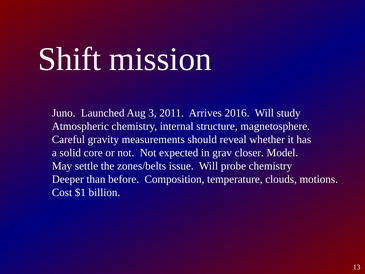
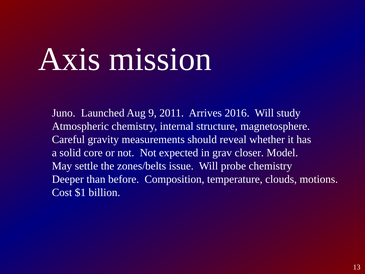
Shift: Shift -> Axis
3: 3 -> 9
